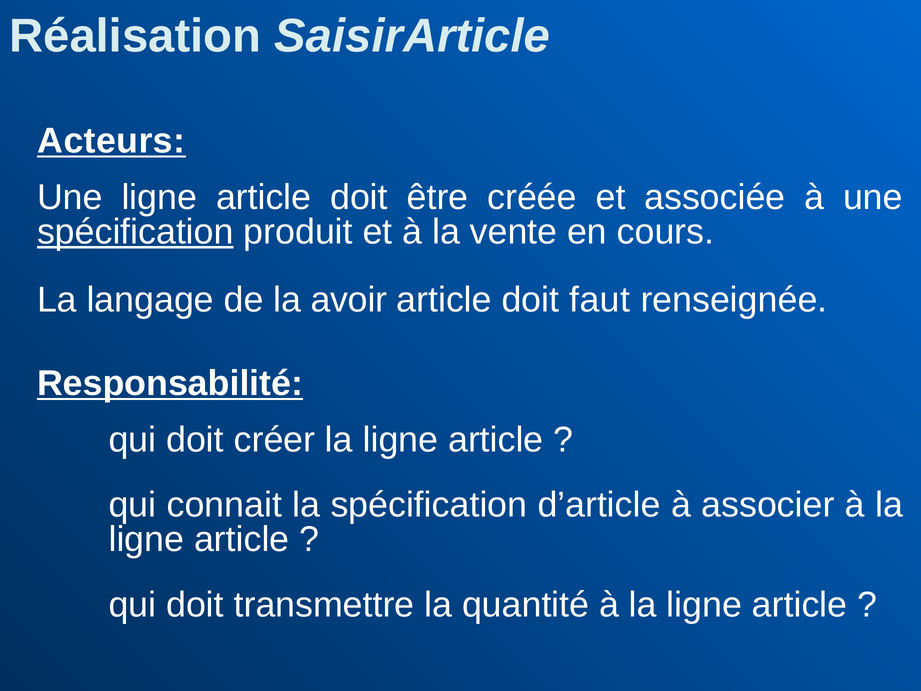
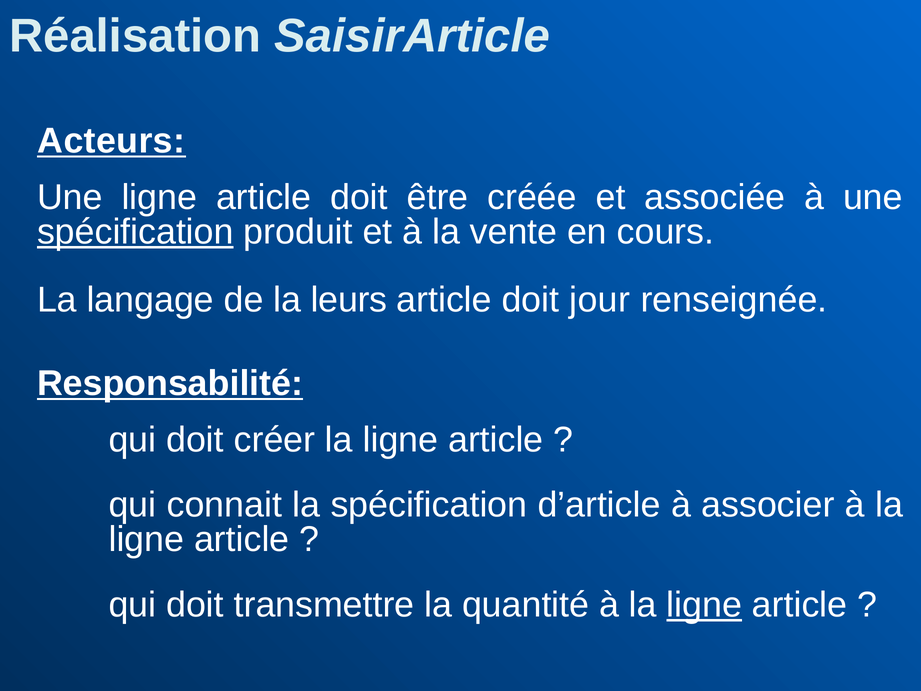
avoir: avoir -> leurs
faut: faut -> jour
ligne at (704, 605) underline: none -> present
